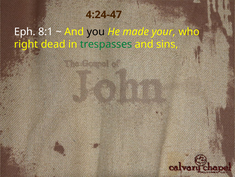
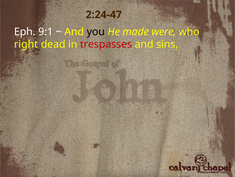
4:24-47: 4:24-47 -> 2:24-47
8:1: 8:1 -> 9:1
your: your -> were
trespasses colour: green -> red
